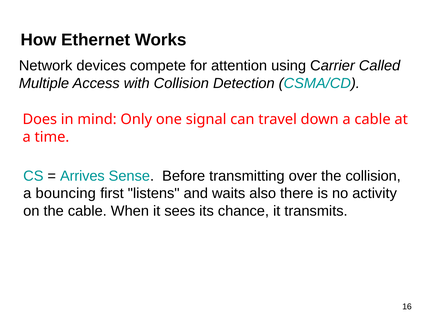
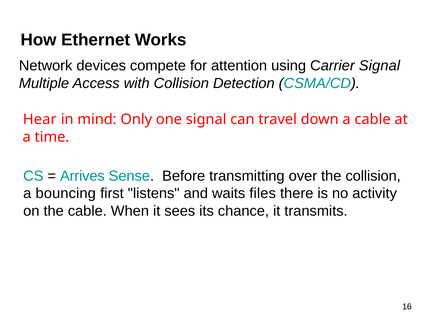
Carrier Called: Called -> Signal
Does: Does -> Hear
also: also -> files
